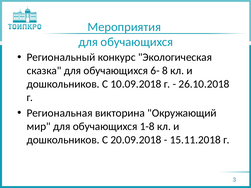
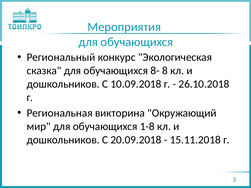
6-: 6- -> 8-
